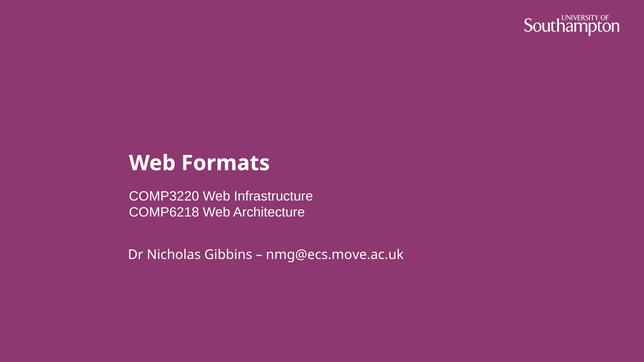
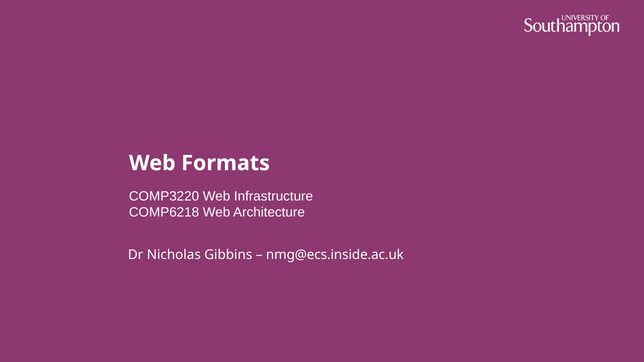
nmg@ecs.move.ac.uk: nmg@ecs.move.ac.uk -> nmg@ecs.inside.ac.uk
